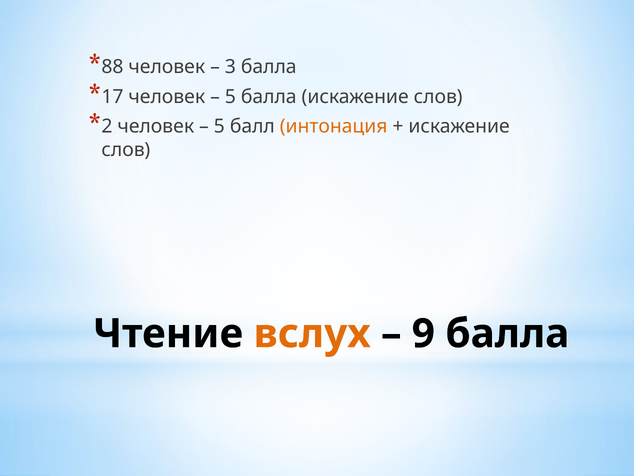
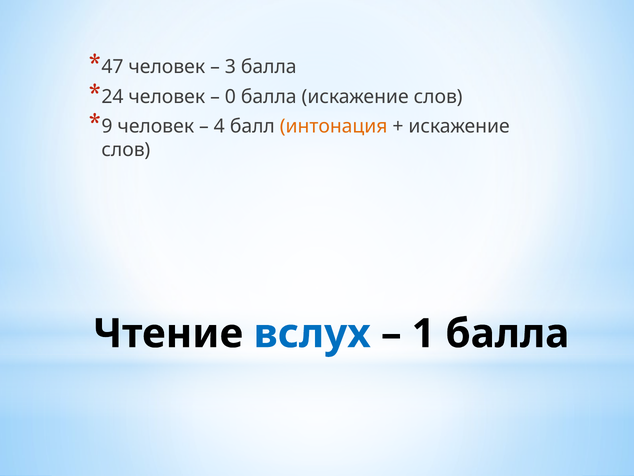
88: 88 -> 47
17: 17 -> 24
5 at (230, 97): 5 -> 0
2: 2 -> 9
5 at (219, 126): 5 -> 4
вслух colour: orange -> blue
9: 9 -> 1
